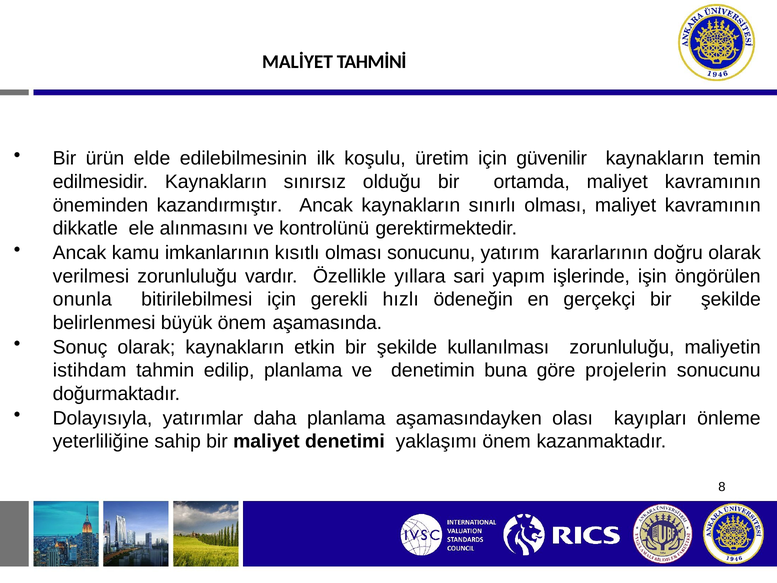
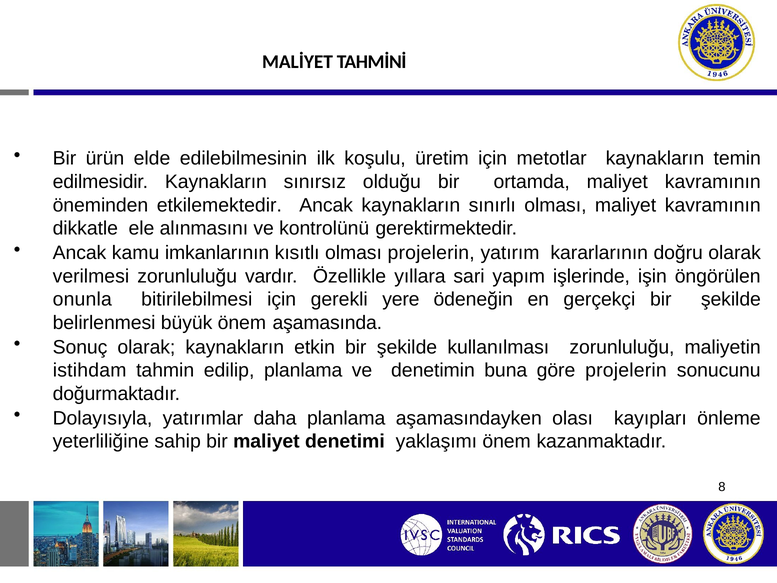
güvenilir: güvenilir -> metotlar
kazandırmıştır: kazandırmıştır -> etkilemektedir
olması sonucunu: sonucunu -> projelerin
hızlı: hızlı -> yere
